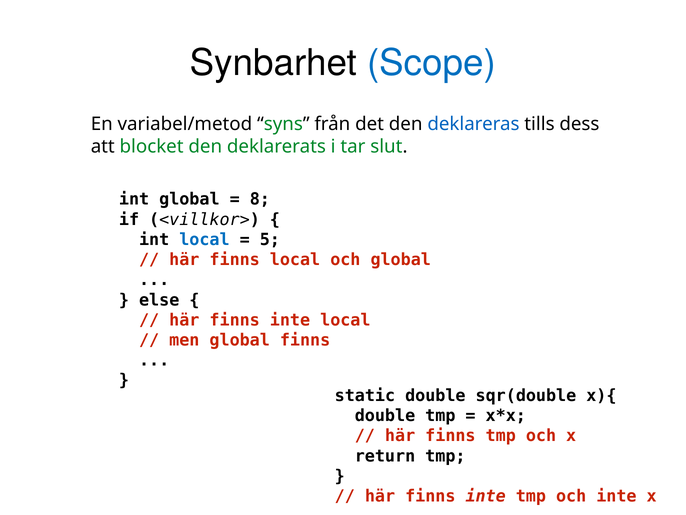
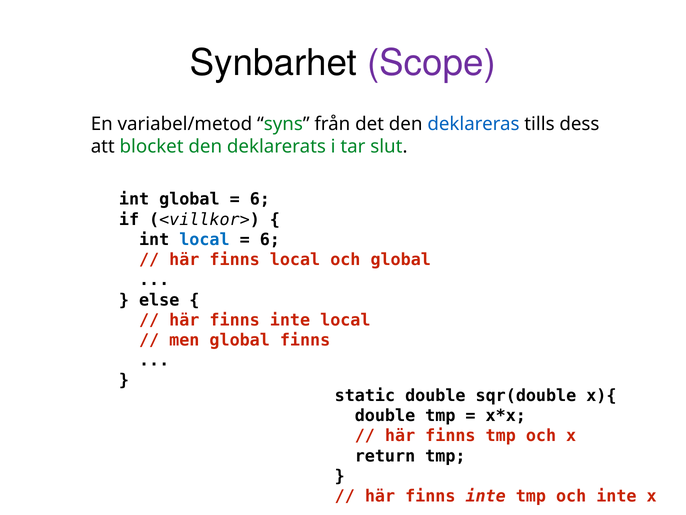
Scope colour: blue -> purple
8 at (260, 199): 8 -> 6
5 at (270, 239): 5 -> 6
